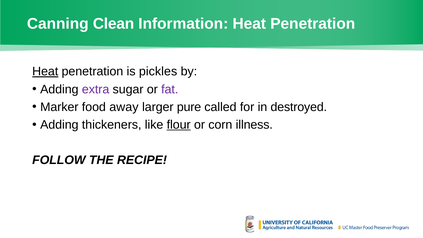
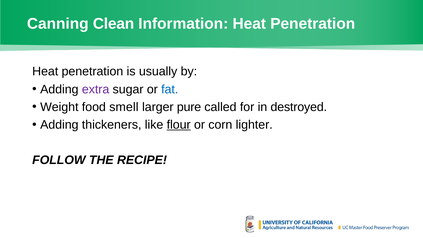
Heat at (45, 72) underline: present -> none
pickles: pickles -> usually
fat colour: purple -> blue
Marker: Marker -> Weight
away: away -> smell
illness: illness -> lighter
